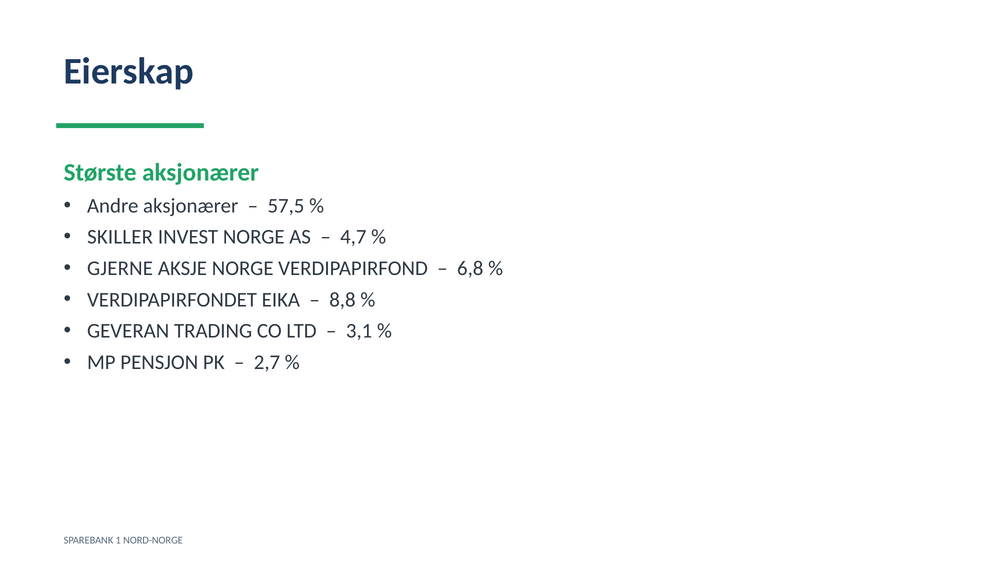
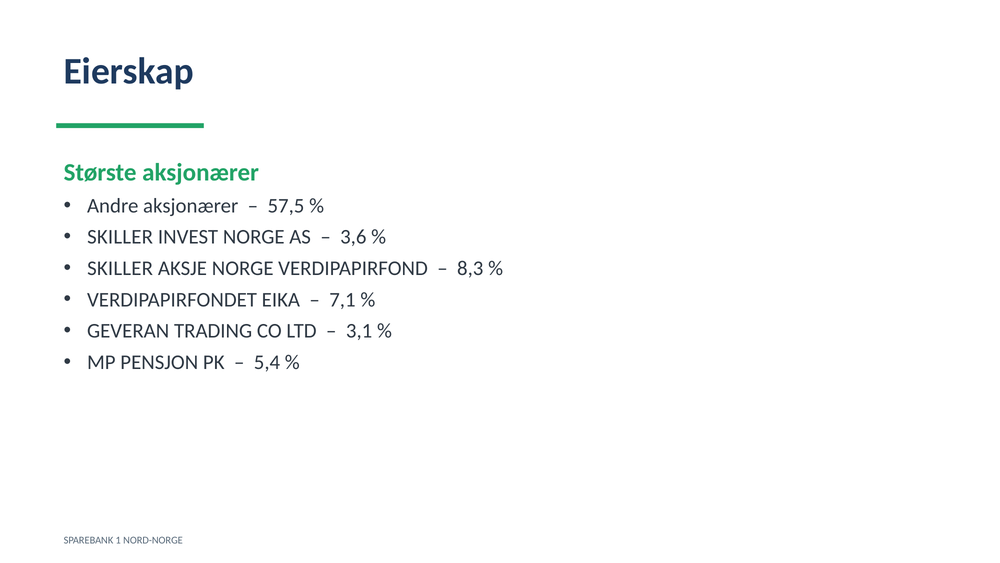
4,7: 4,7 -> 3,6
GJERNE at (120, 268): GJERNE -> SKILLER
6,8: 6,8 -> 8,3
8,8: 8,8 -> 7,1
2,7: 2,7 -> 5,4
